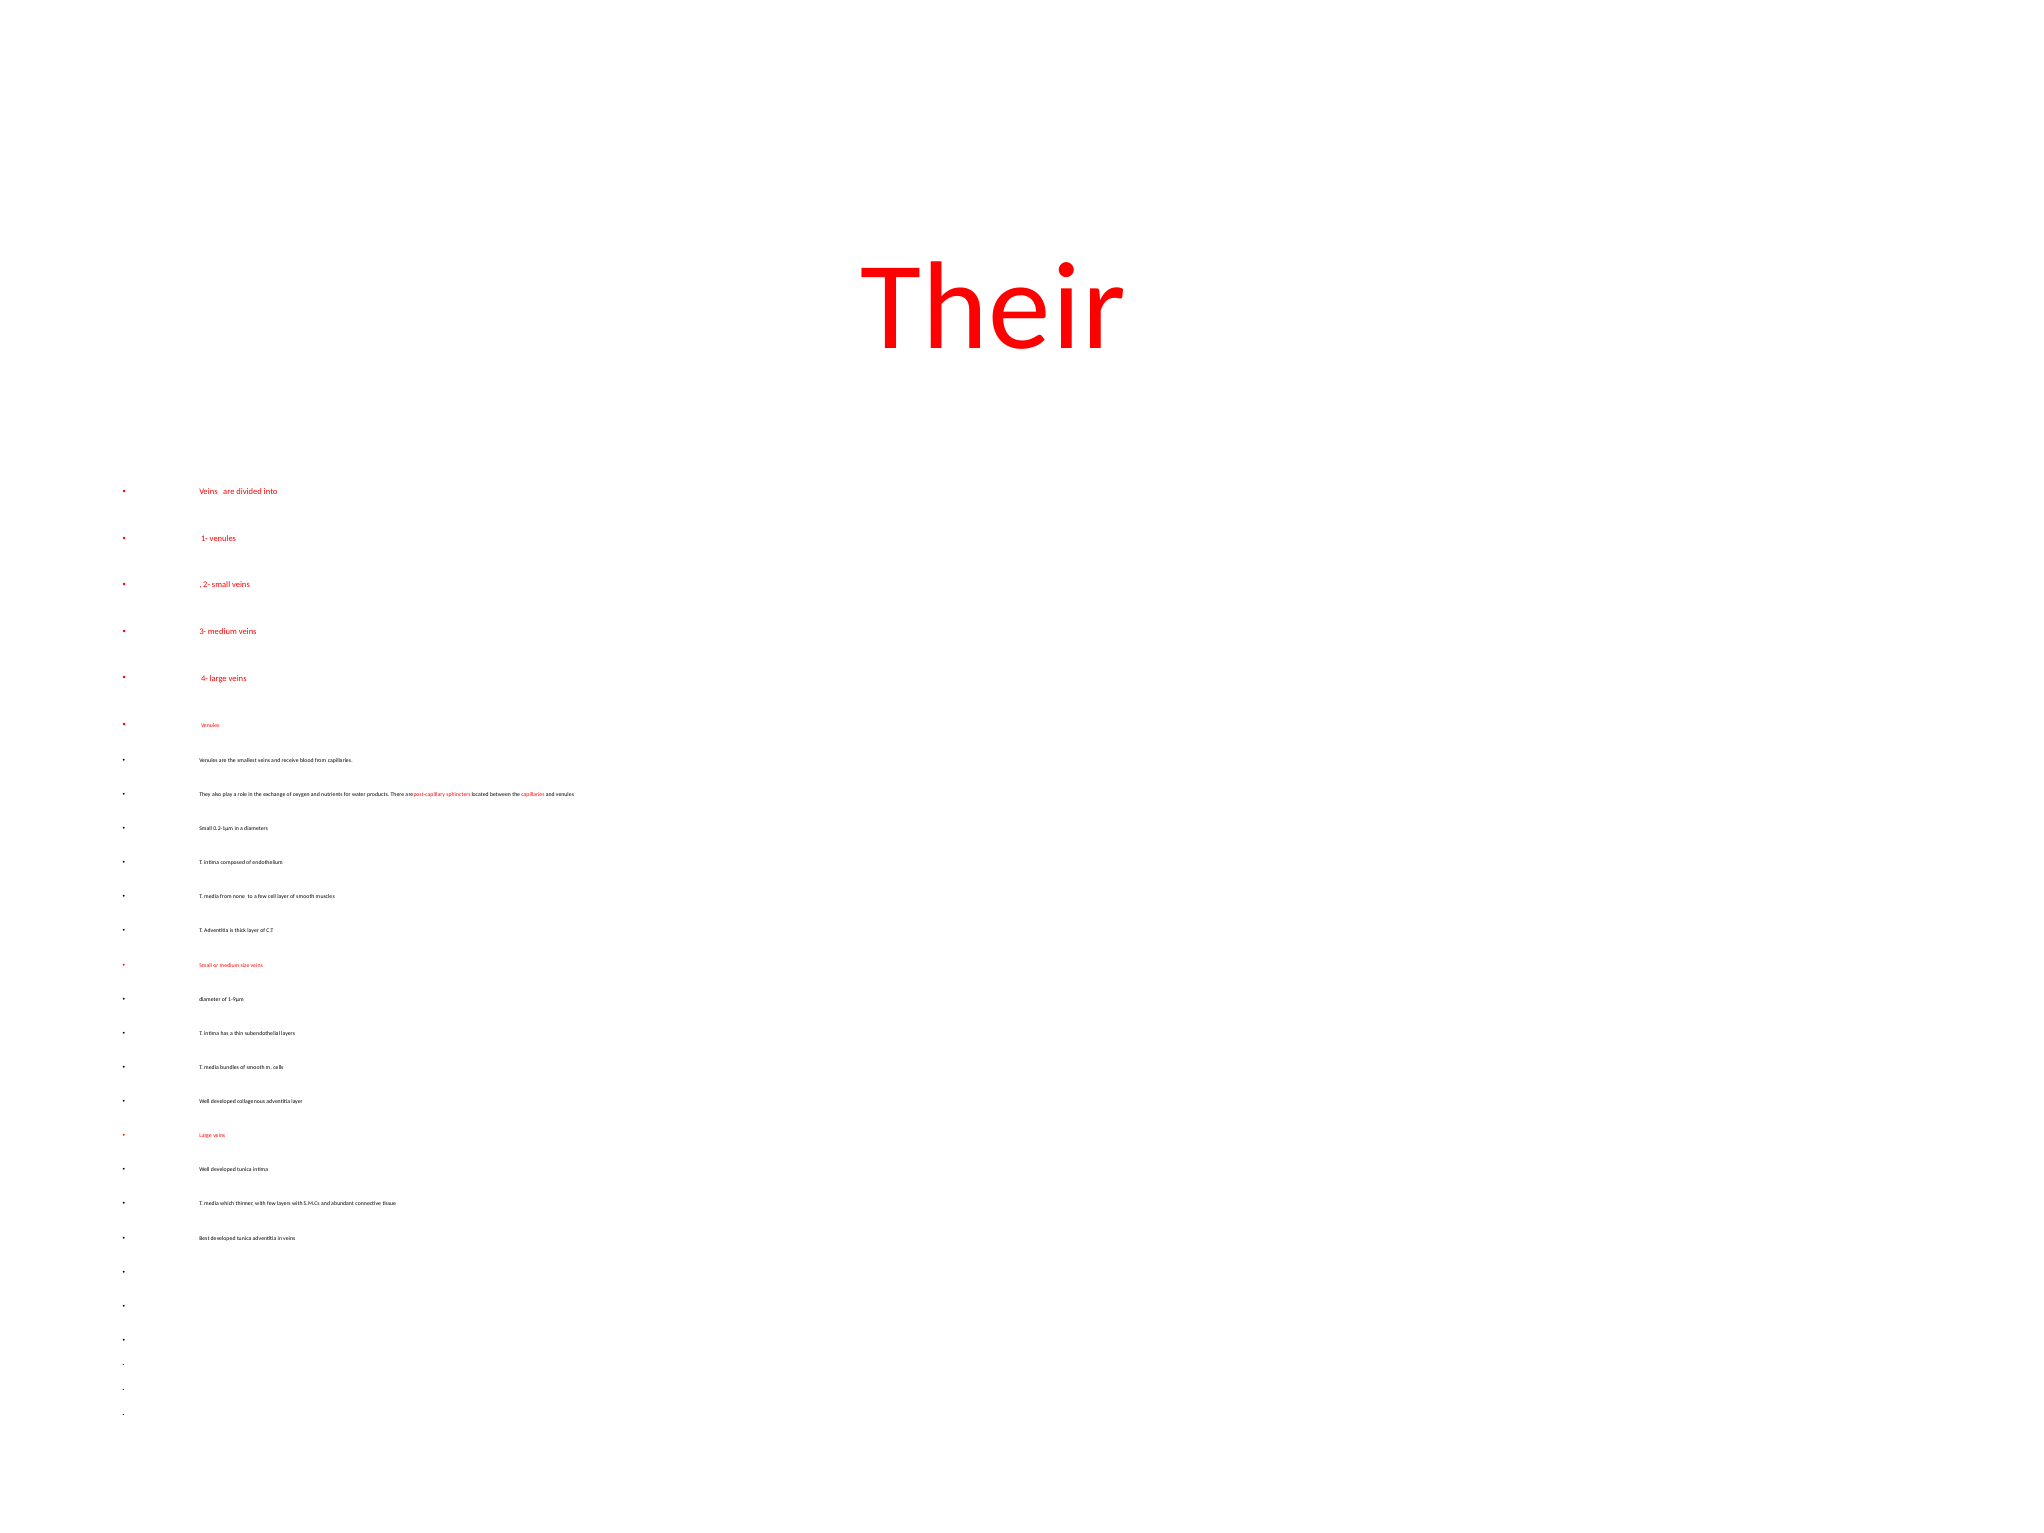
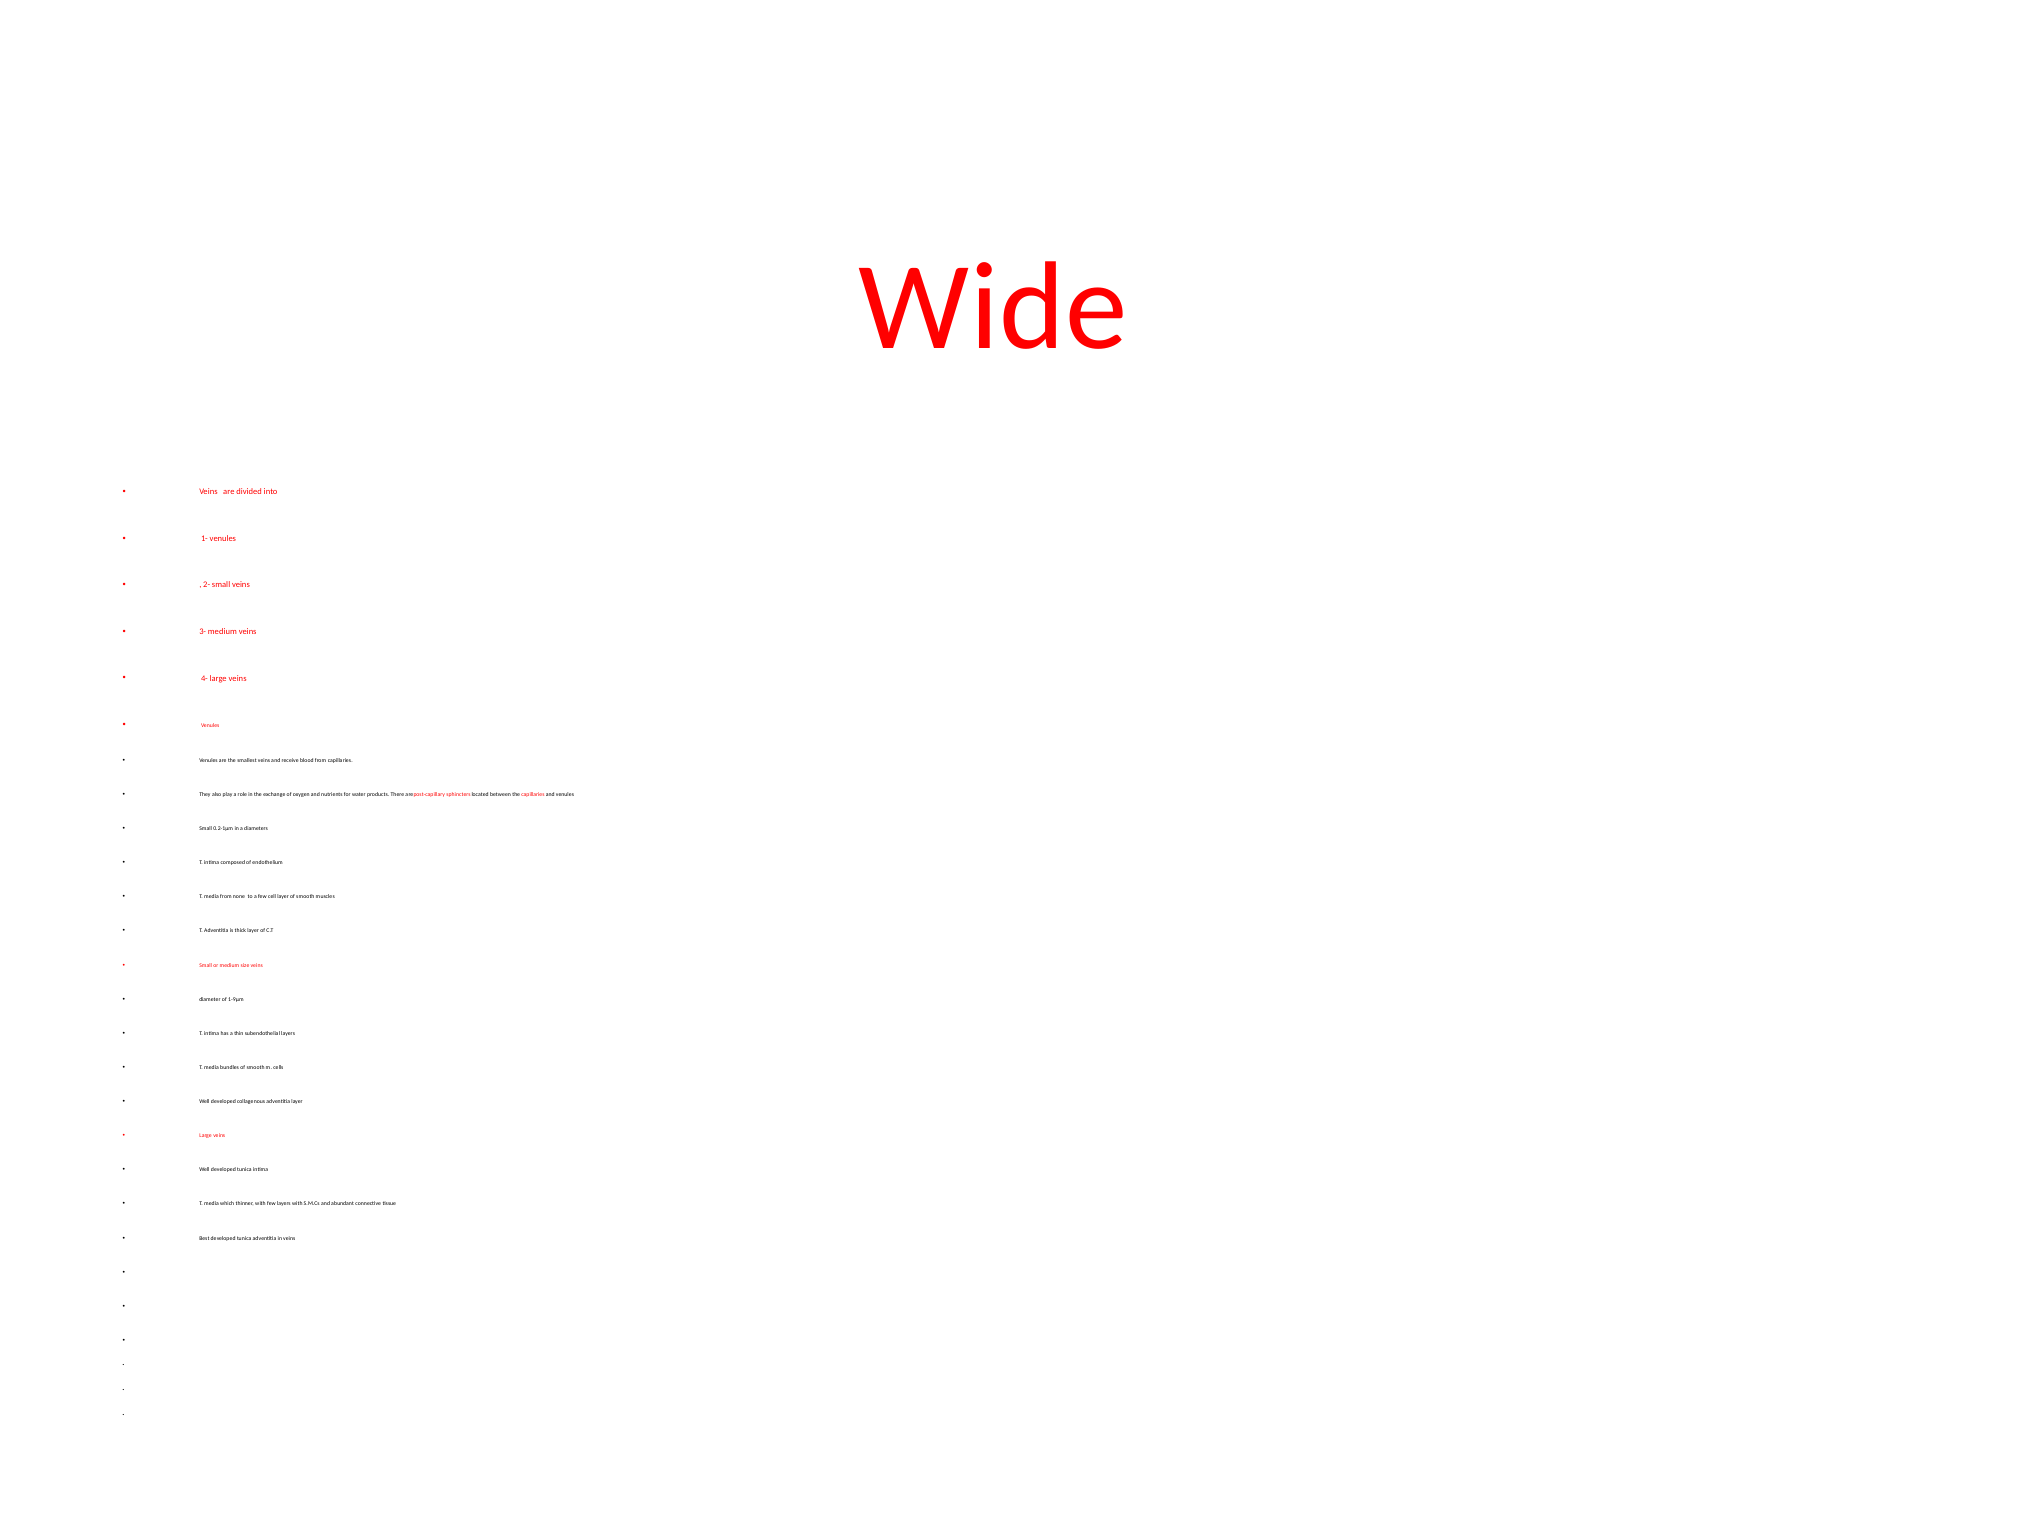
Their: Their -> Wide
